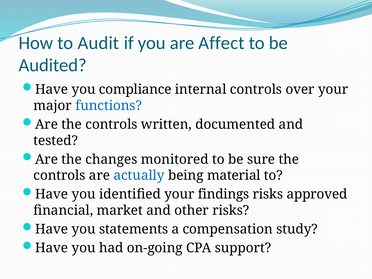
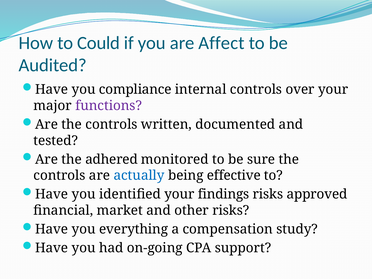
Audit: Audit -> Could
functions colour: blue -> purple
changes: changes -> adhered
material: material -> effective
statements: statements -> everything
